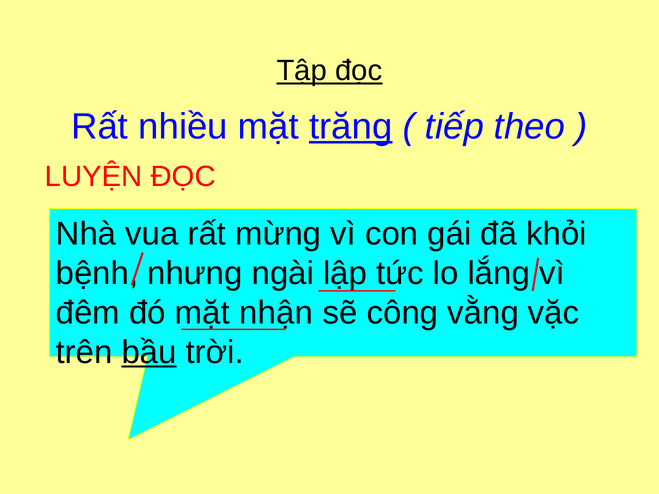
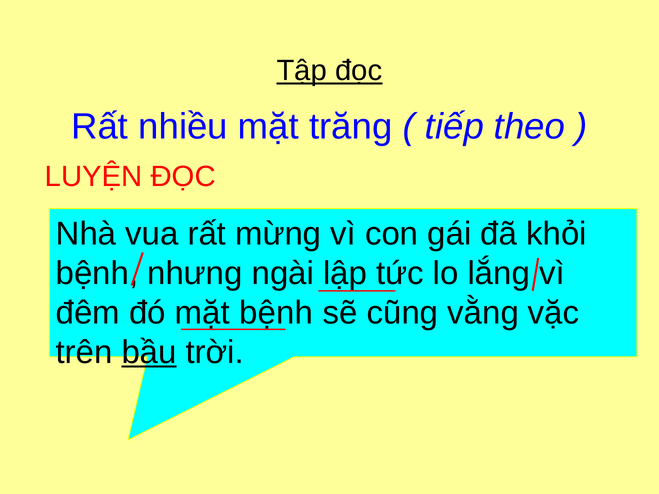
trăng underline: present -> none
mặt nhận: nhận -> bệnh
công: công -> cũng
